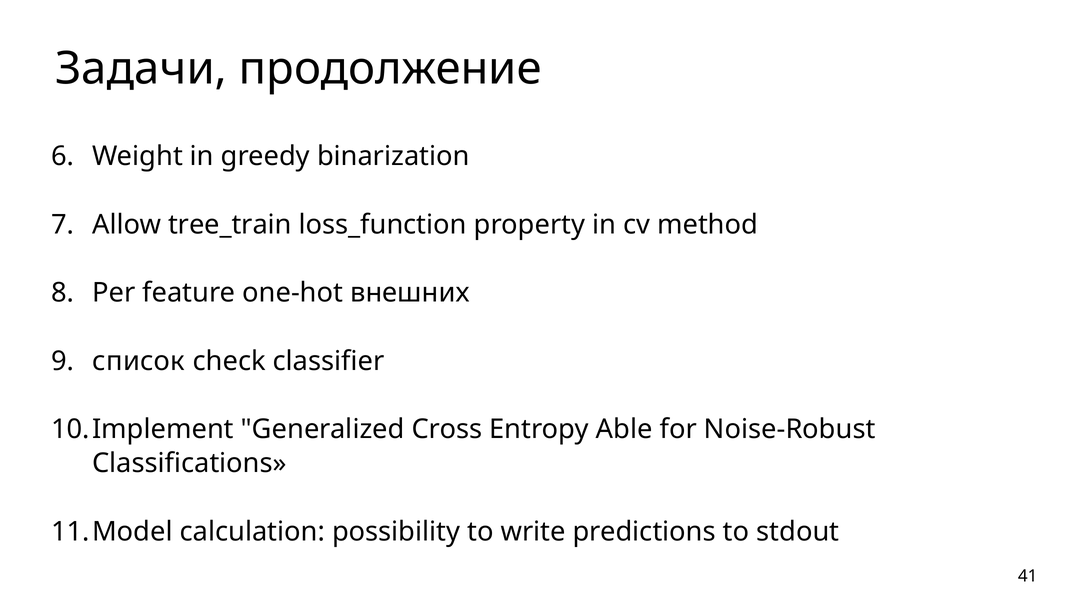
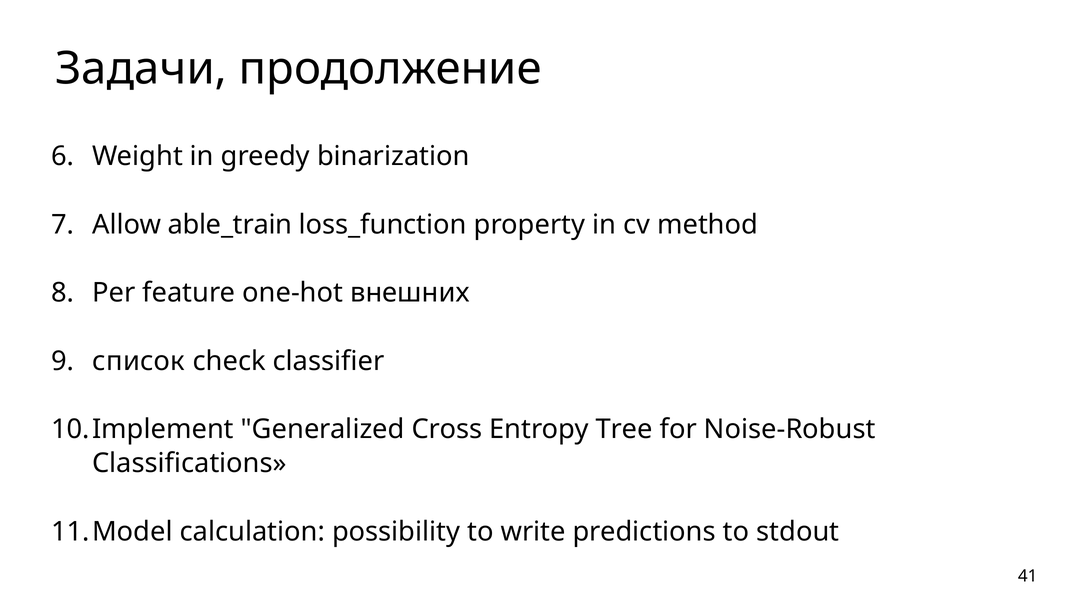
tree_train: tree_train -> able_train
Able: Able -> Tree
